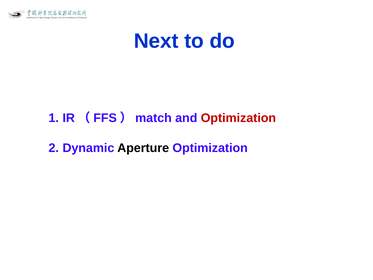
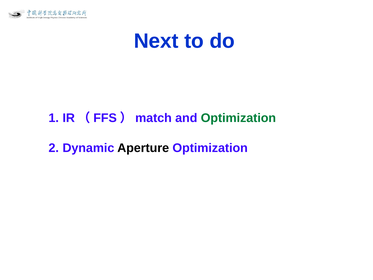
Optimization at (238, 118) colour: red -> green
